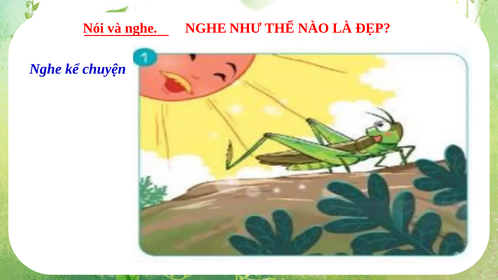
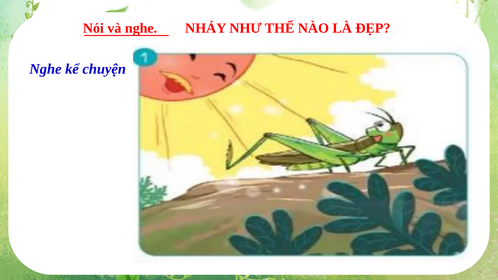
nghe NGHE: NGHE -> NHẢY
